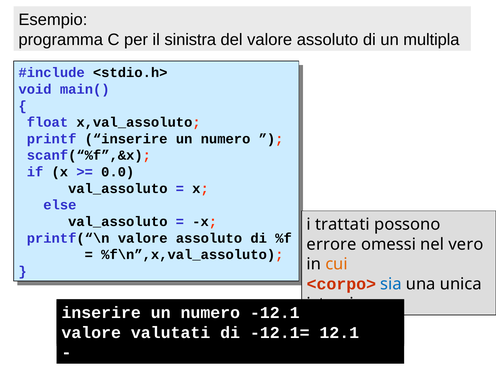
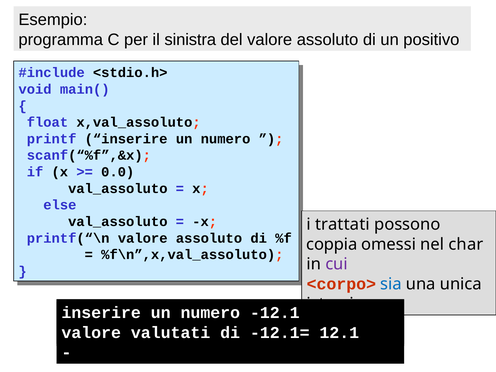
multipla: multipla -> positivo
errore: errore -> coppia
vero: vero -> char
cui colour: orange -> purple
